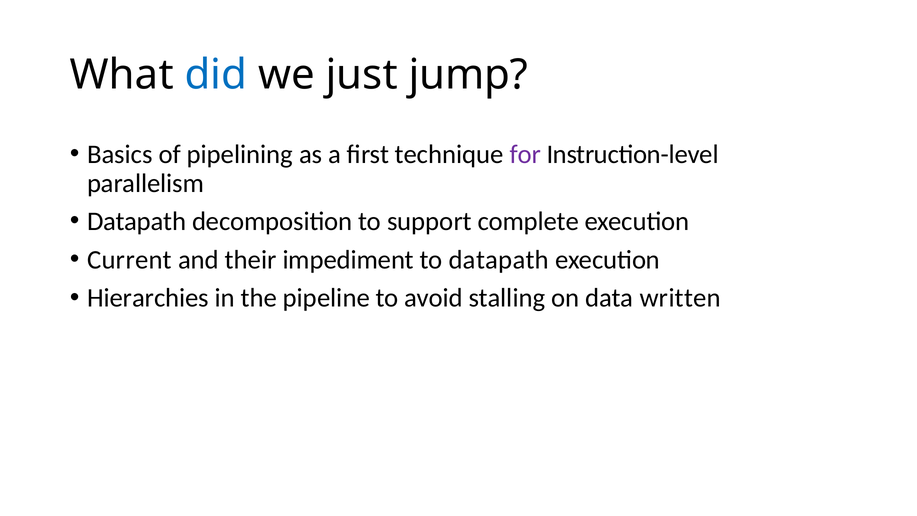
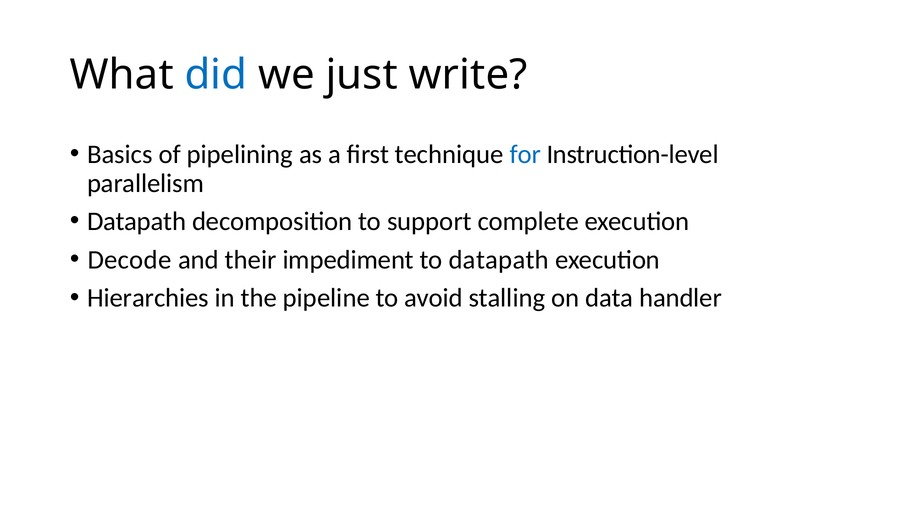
jump: jump -> write
for colour: purple -> blue
Current: Current -> Decode
written: written -> handler
